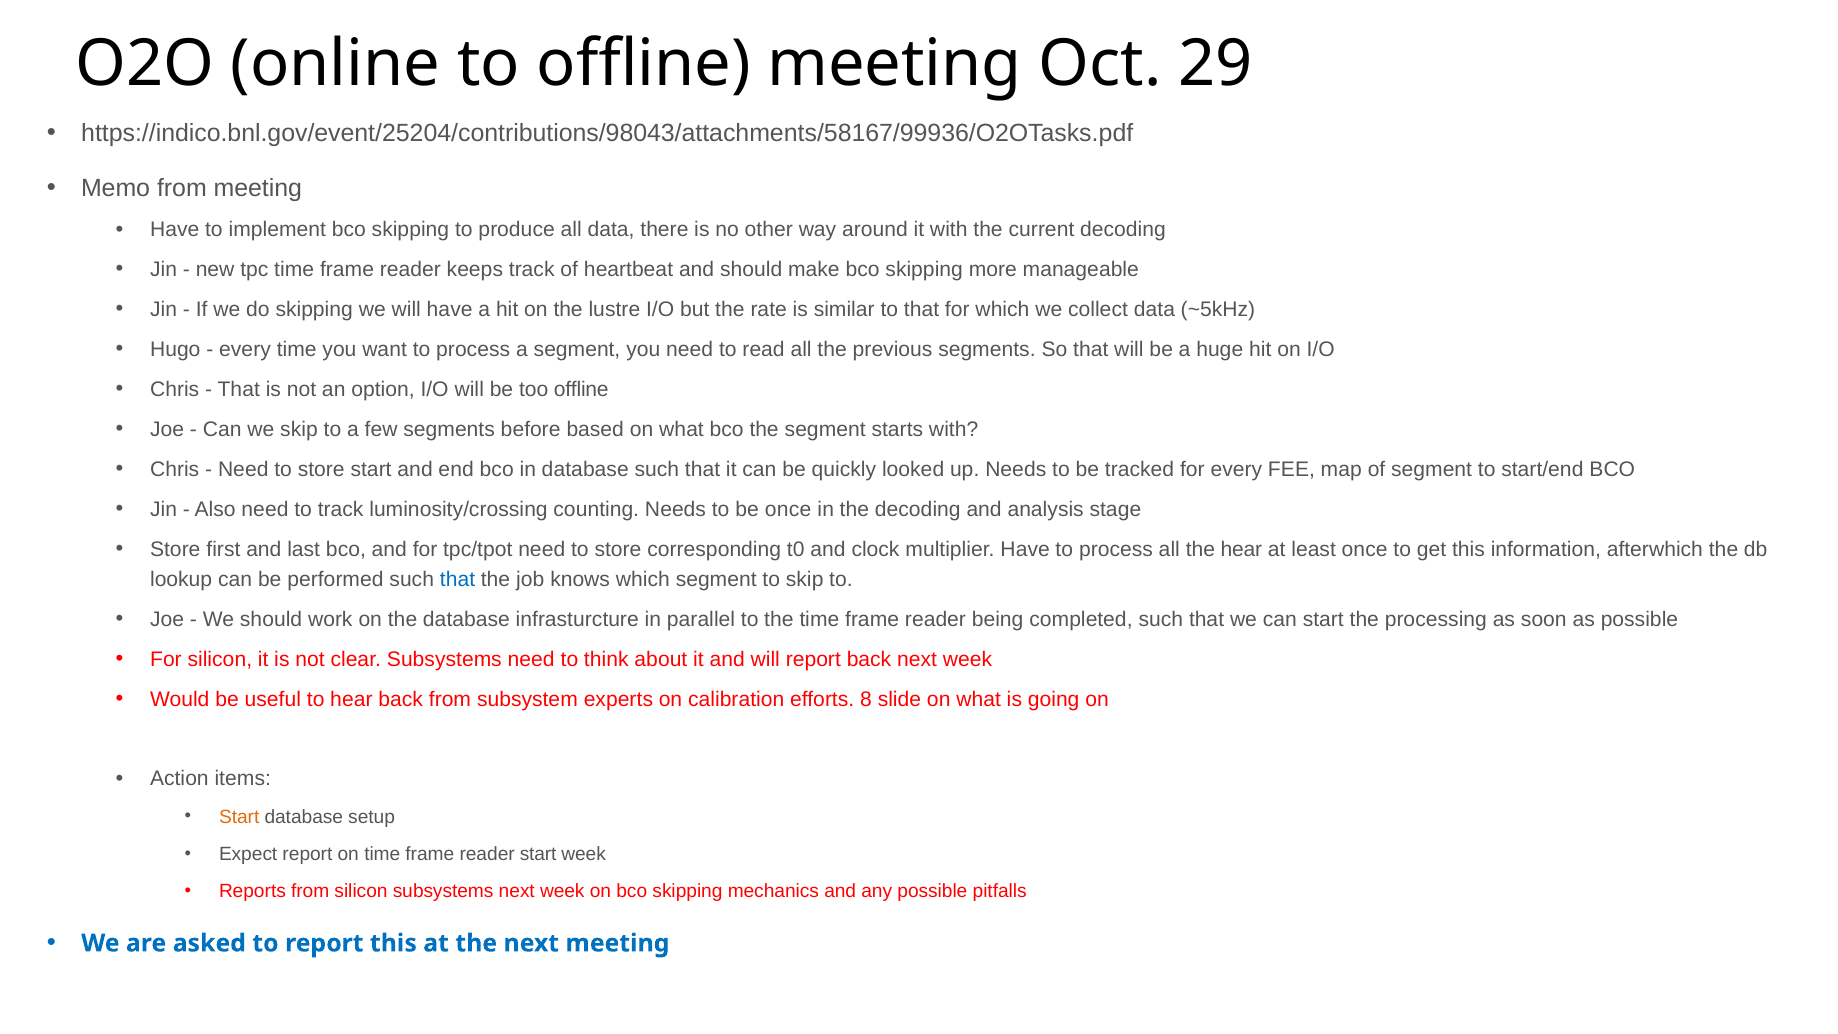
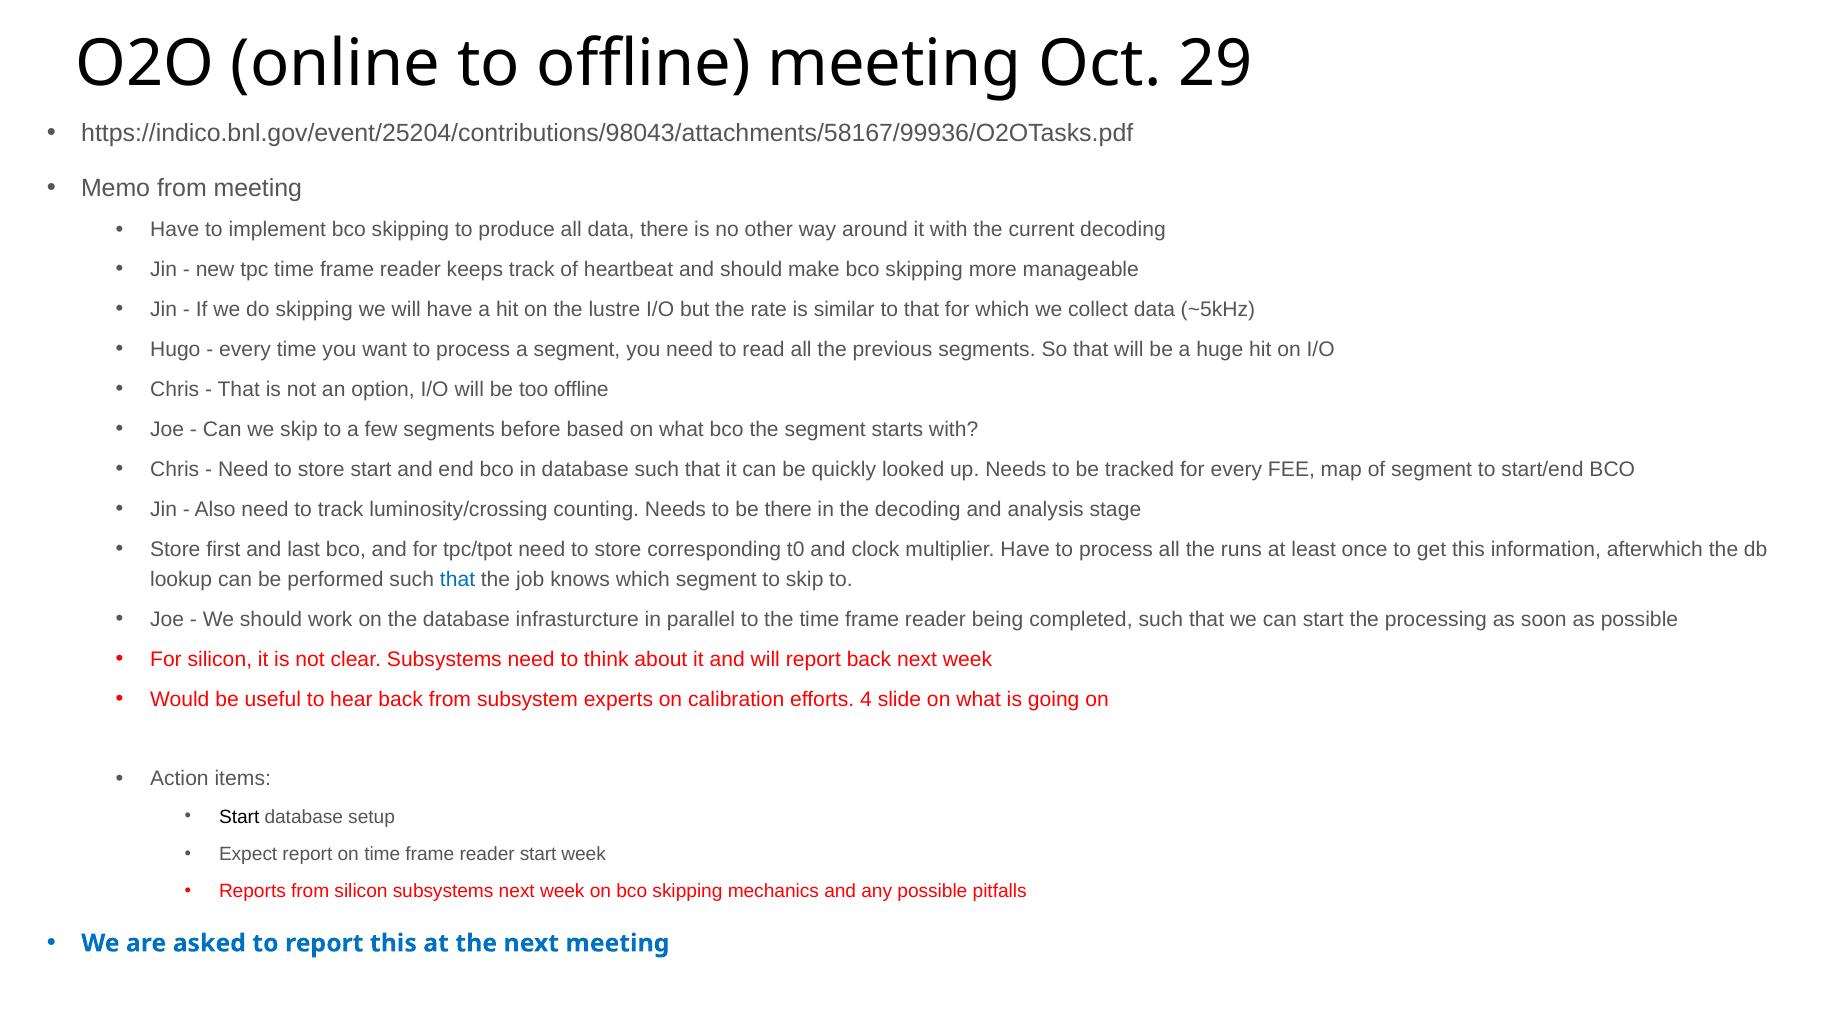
be once: once -> there
the hear: hear -> runs
8: 8 -> 4
Start at (239, 817) colour: orange -> black
